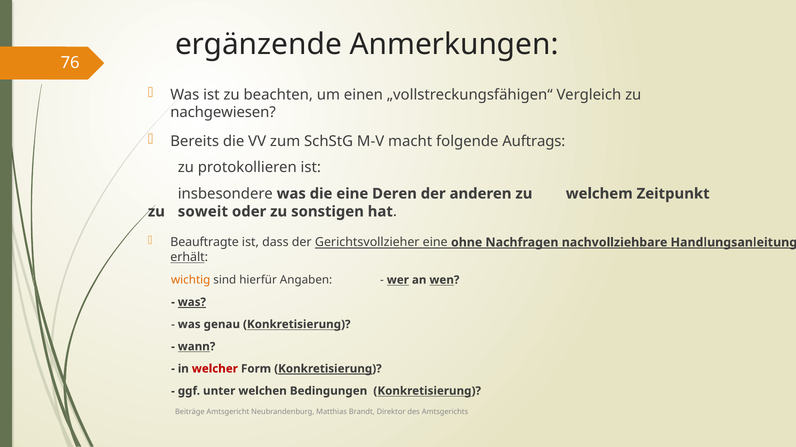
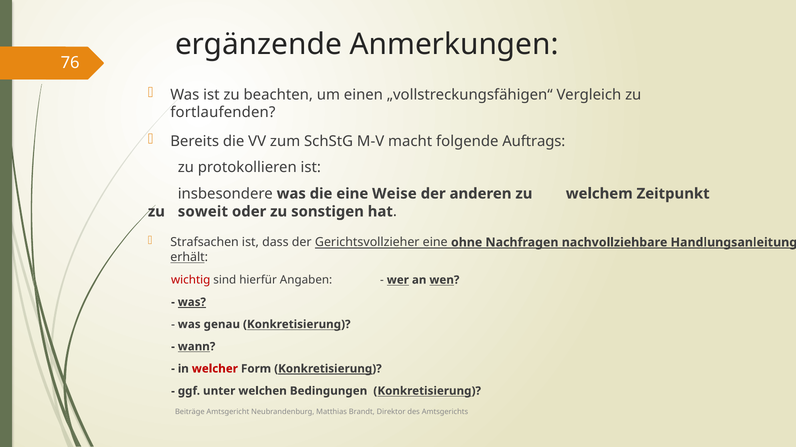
nachgewiesen: nachgewiesen -> fortlaufenden
Deren: Deren -> Weise
Beauftragte: Beauftragte -> Strafsachen
wichtig colour: orange -> red
